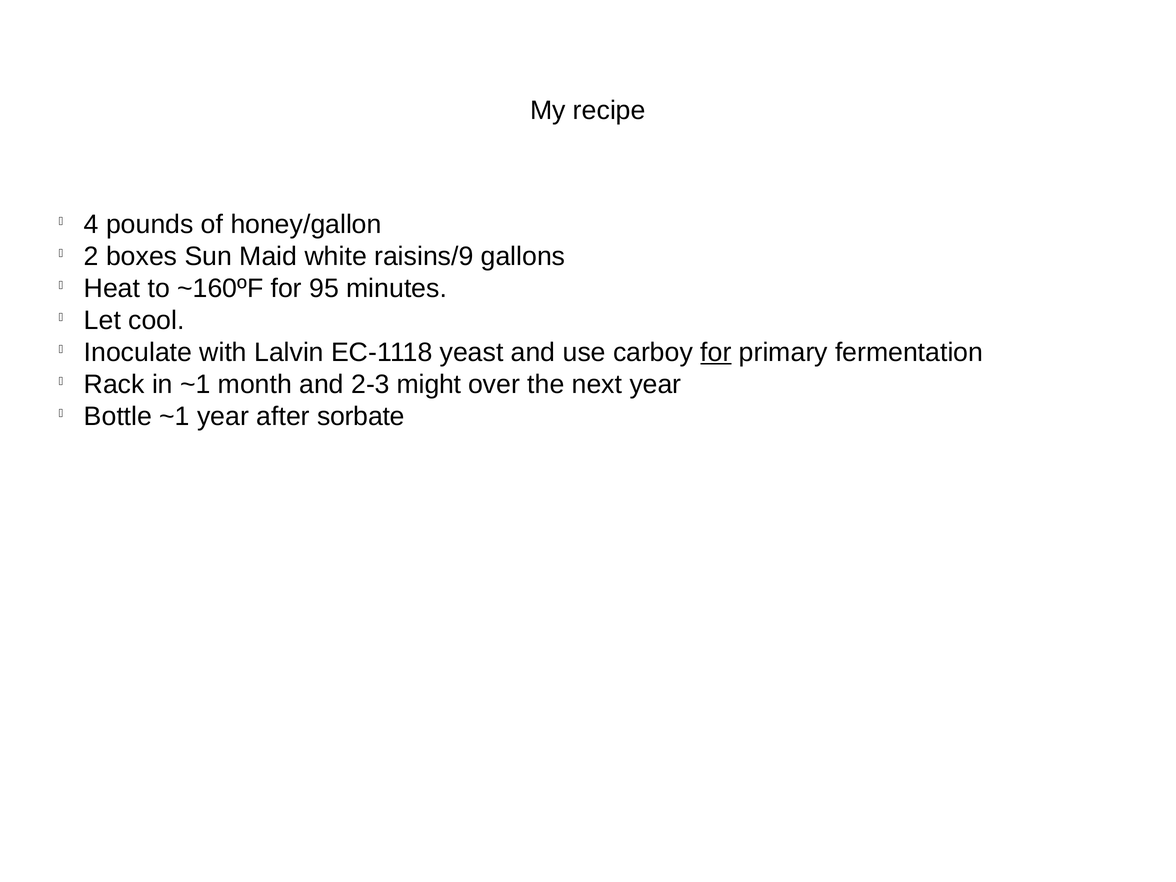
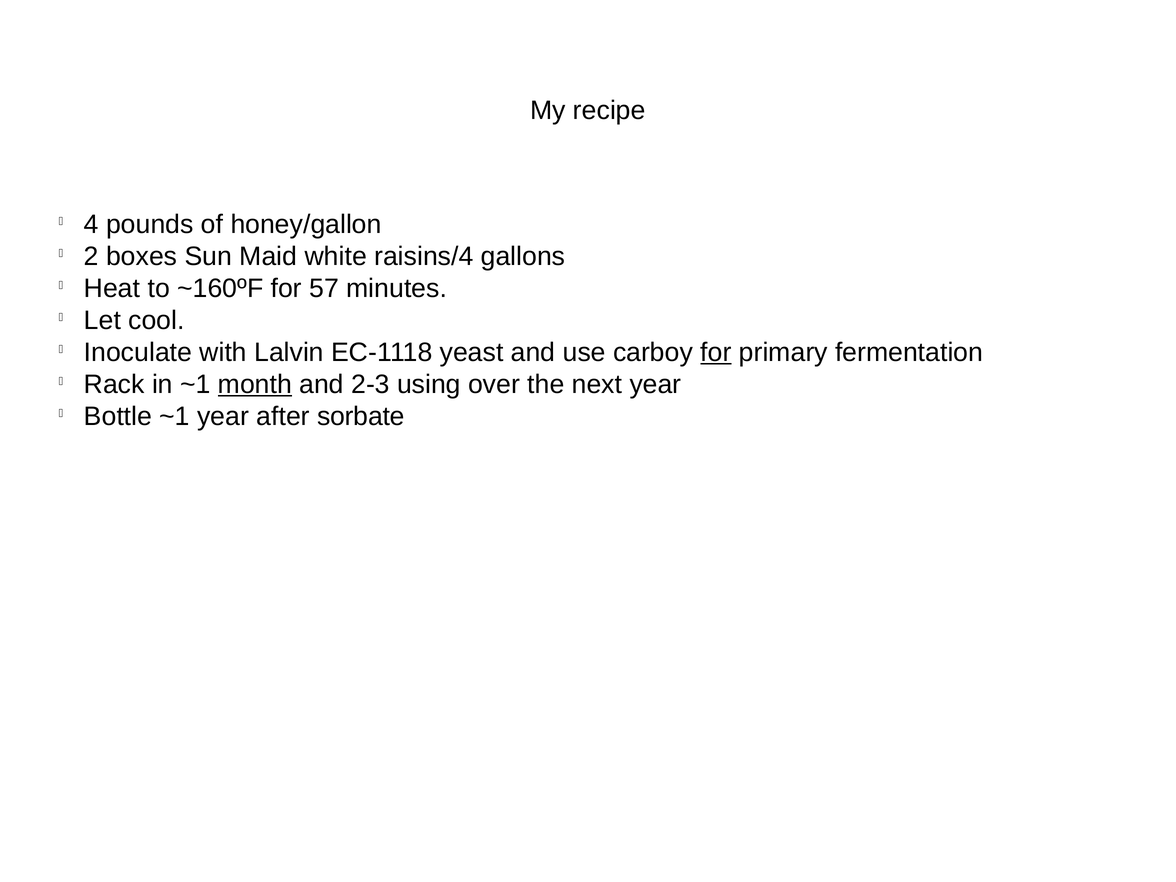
raisins/9: raisins/9 -> raisins/4
95: 95 -> 57
month underline: none -> present
might: might -> using
